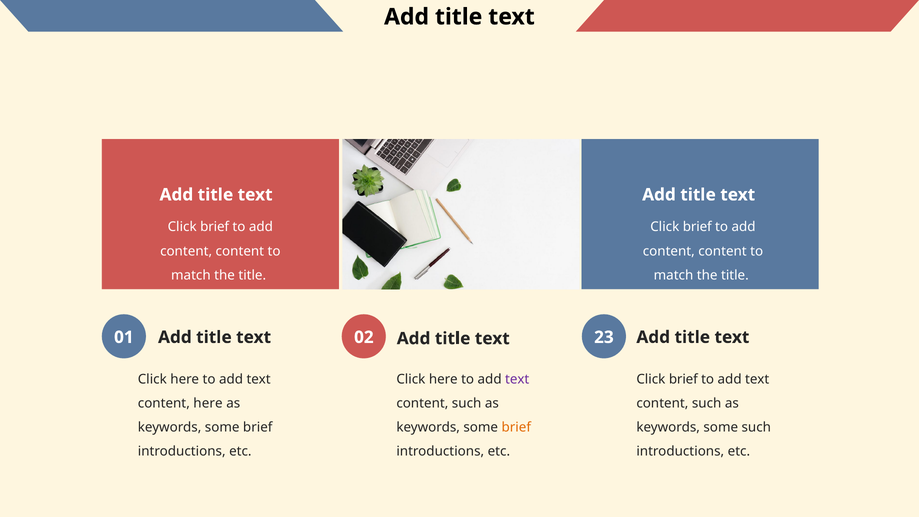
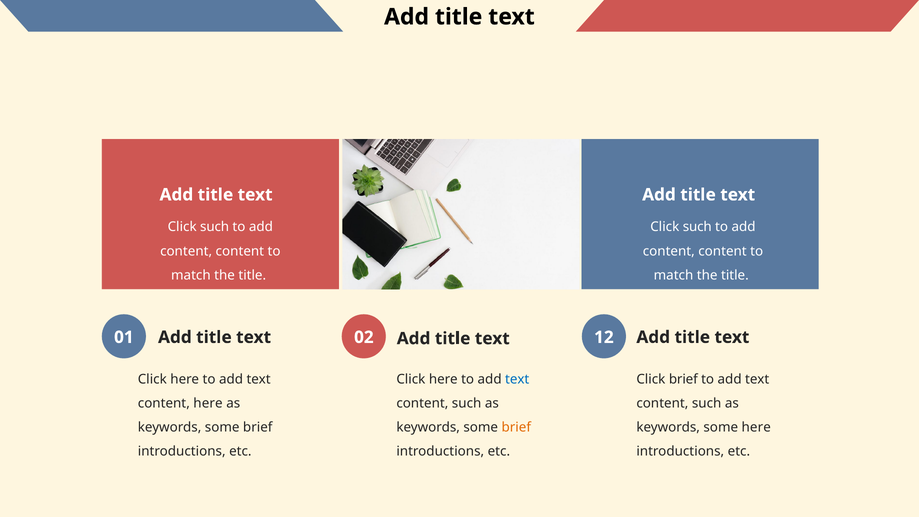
brief at (215, 227): brief -> such
brief at (697, 227): brief -> such
23: 23 -> 12
text at (517, 379) colour: purple -> blue
some such: such -> here
